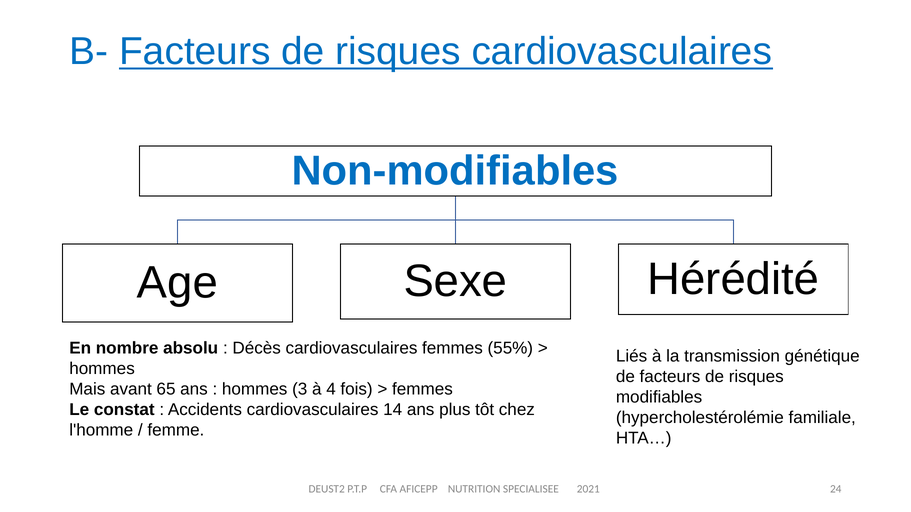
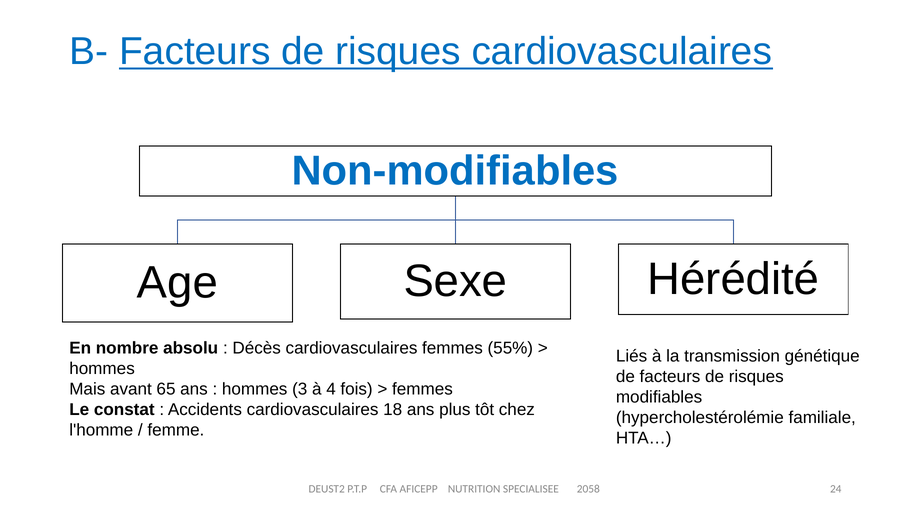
14: 14 -> 18
2021: 2021 -> 2058
